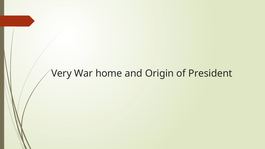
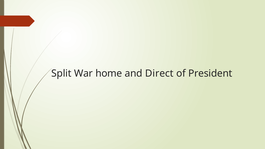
Very: Very -> Split
Origin: Origin -> Direct
